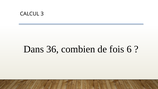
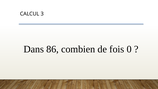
36: 36 -> 86
6: 6 -> 0
